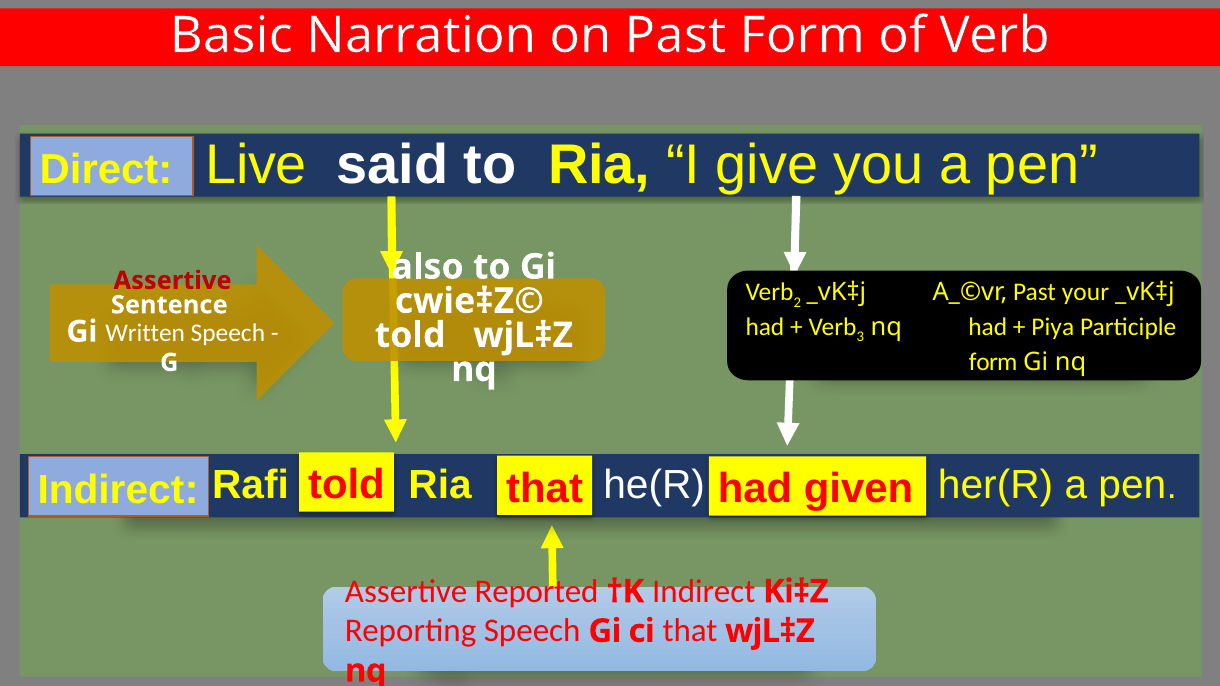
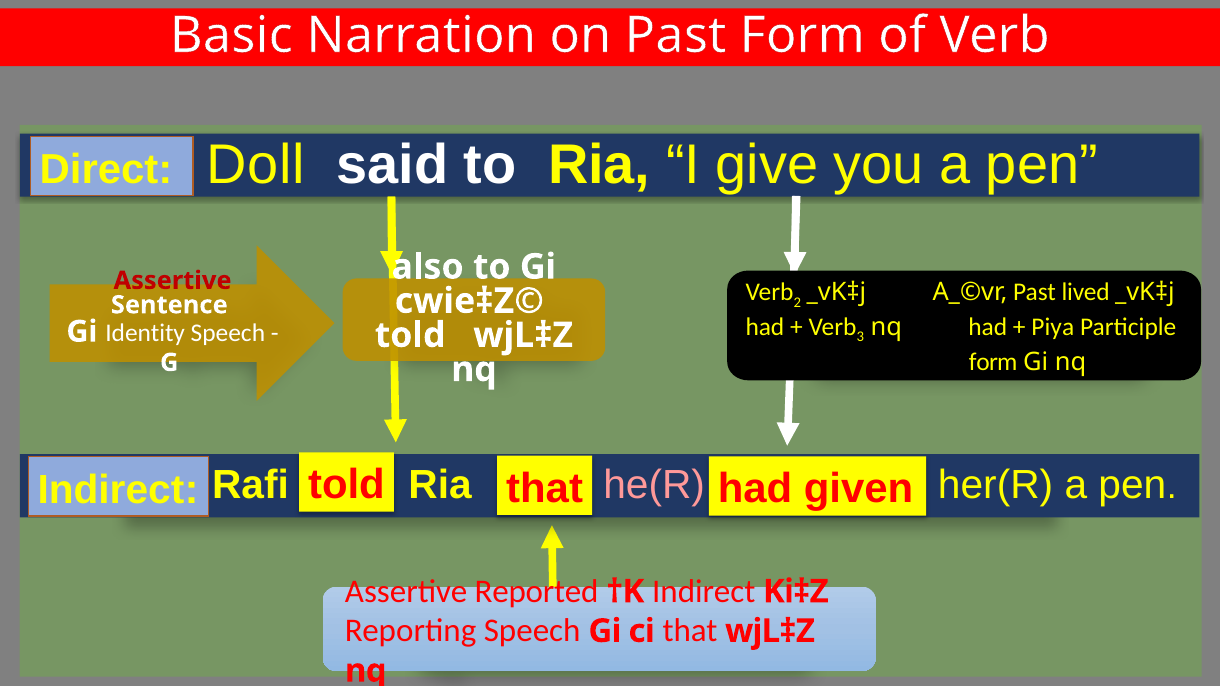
Live: Live -> Doll
your: your -> lived
Written: Written -> Identity
he(R colour: white -> pink
